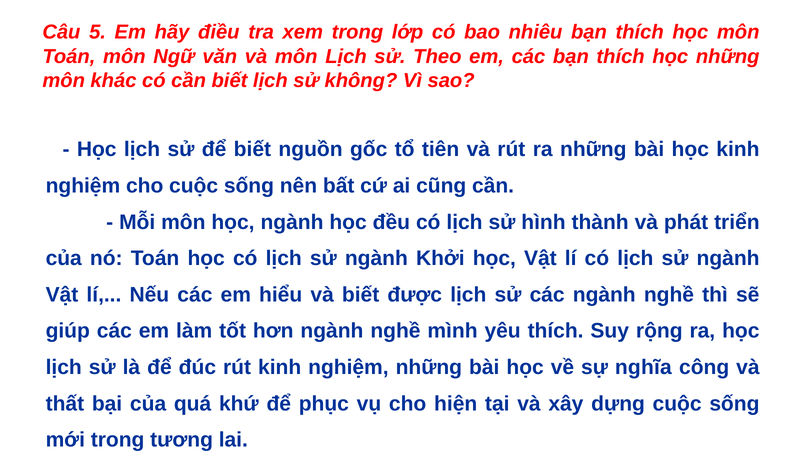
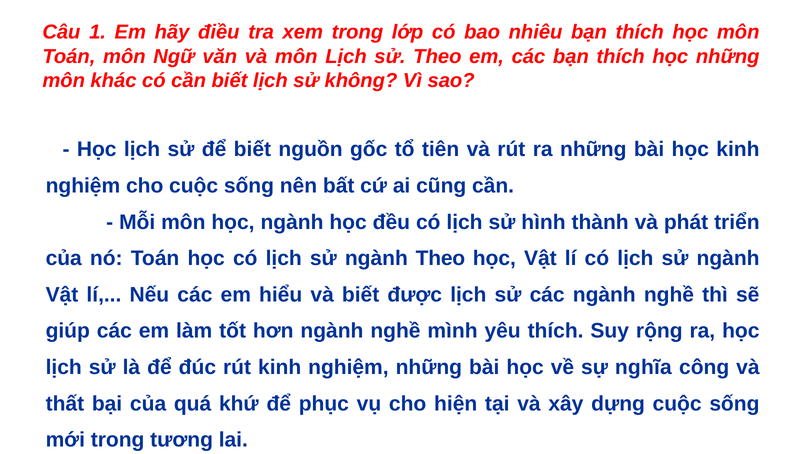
5: 5 -> 1
ngành Khởi: Khởi -> Theo
